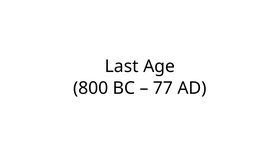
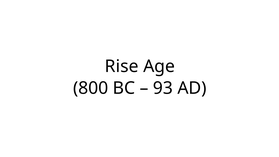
Last: Last -> Rise
77: 77 -> 93
